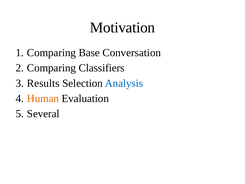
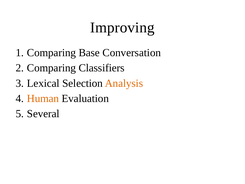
Motivation: Motivation -> Improving
Results: Results -> Lexical
Analysis colour: blue -> orange
